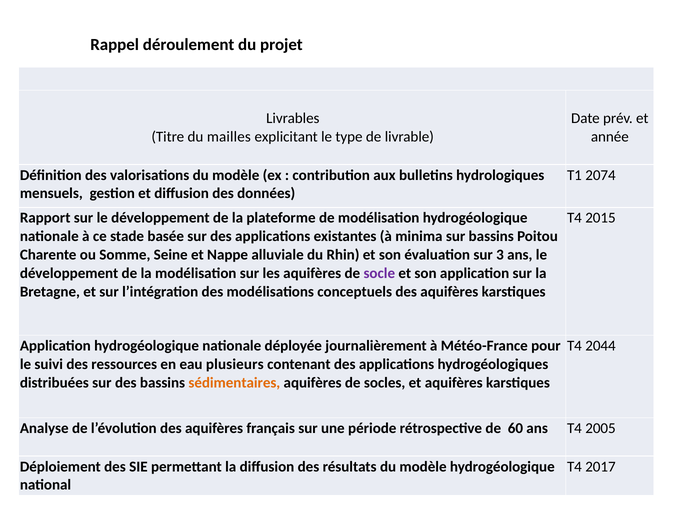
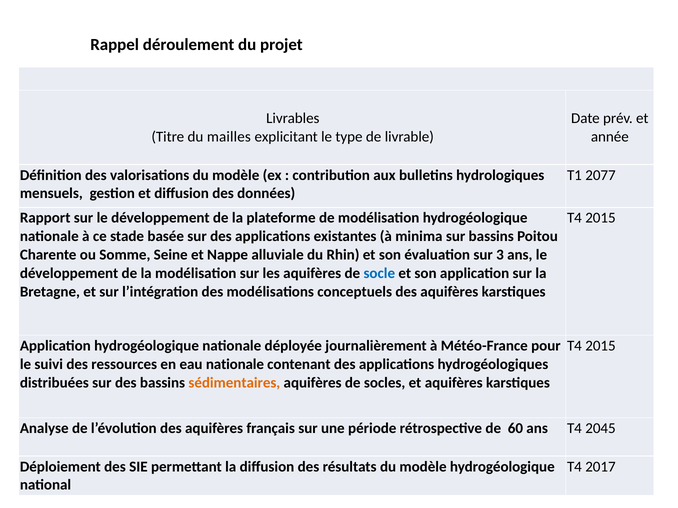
2074: 2074 -> 2077
socle colour: purple -> blue
2044 at (600, 346): 2044 -> 2015
eau plusieurs: plusieurs -> nationale
2005: 2005 -> 2045
